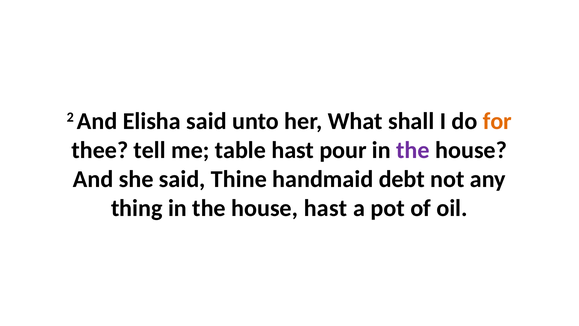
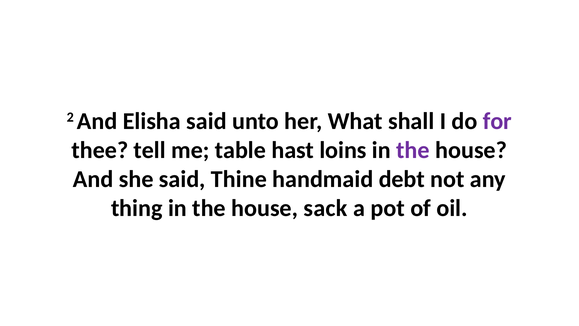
for colour: orange -> purple
pour: pour -> loins
house hast: hast -> sack
